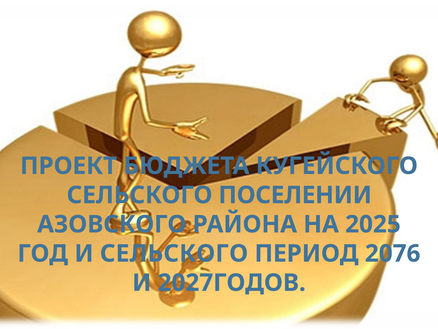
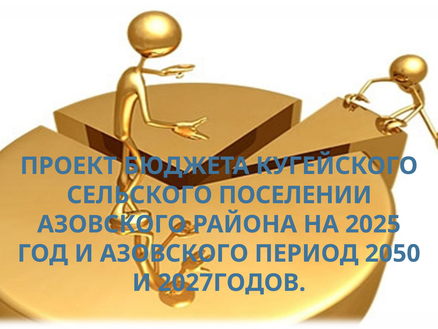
И СЕЛЬСКОГО: СЕЛЬСКОГО -> АЗОВСКОГО
2076: 2076 -> 2050
